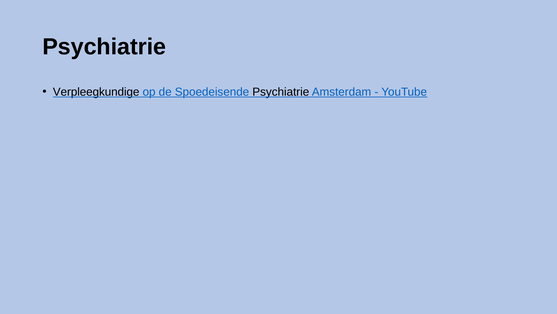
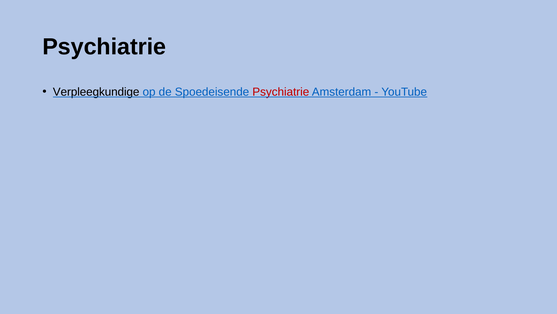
Psychiatrie at (281, 92) colour: black -> red
